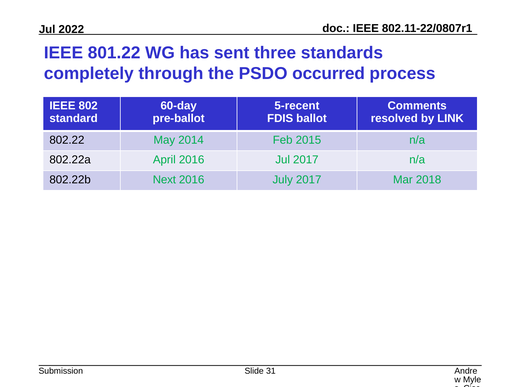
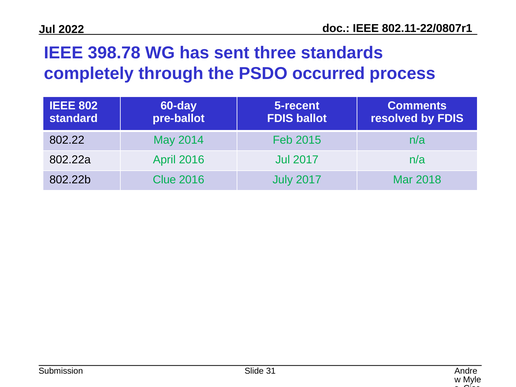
801.22: 801.22 -> 398.78
by LINK: LINK -> FDIS
Next: Next -> Clue
